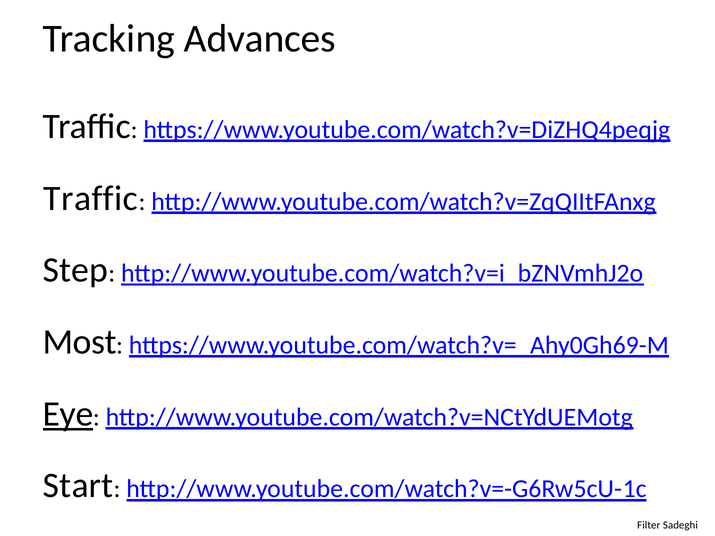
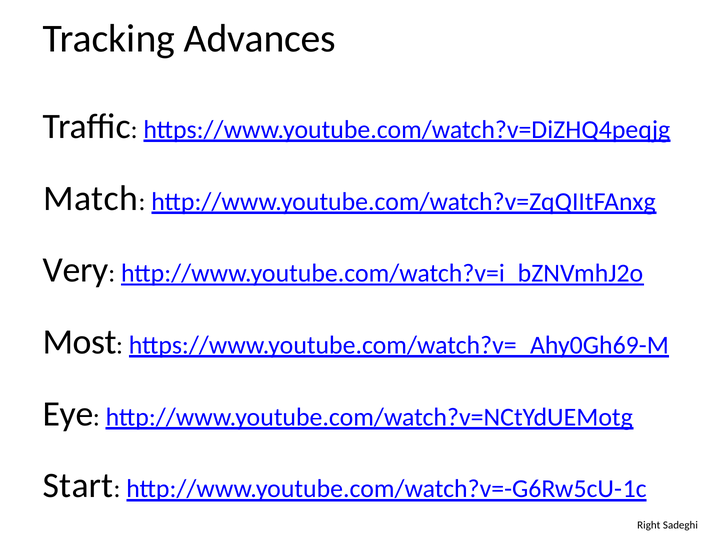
Traffic at (91, 198): Traffic -> Match
Step: Step -> Very
Eye underline: present -> none
Filter: Filter -> Right
